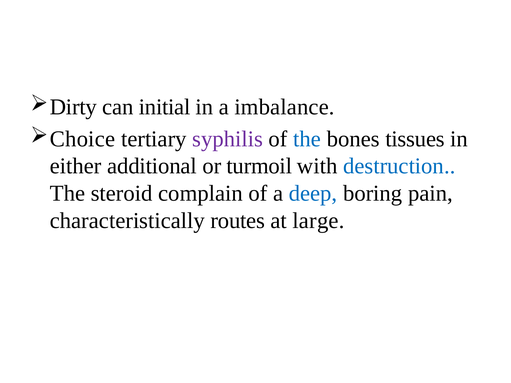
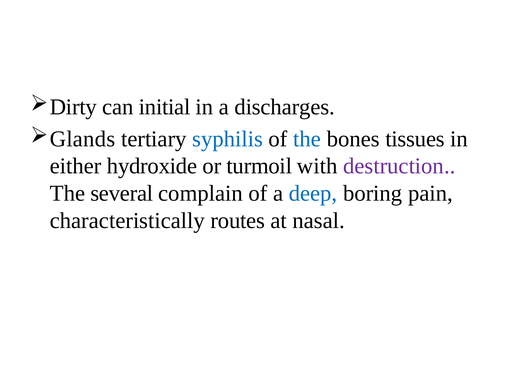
imbalance: imbalance -> discharges
Choice: Choice -> Glands
syphilis colour: purple -> blue
additional: additional -> hydroxide
destruction colour: blue -> purple
steroid: steroid -> several
large: large -> nasal
